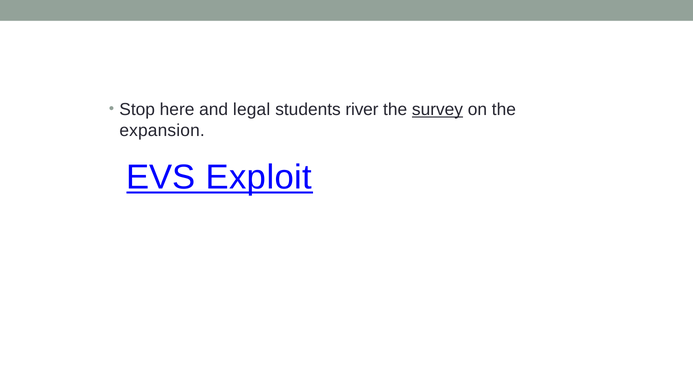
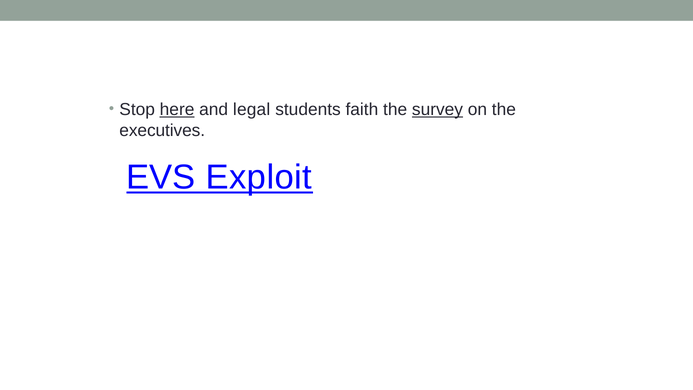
here underline: none -> present
river: river -> faith
expansion: expansion -> executives
